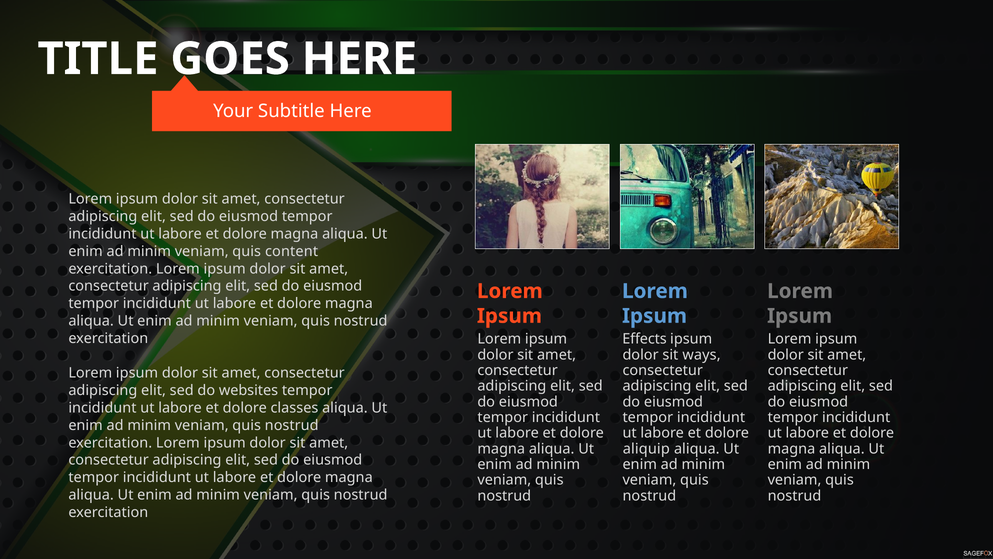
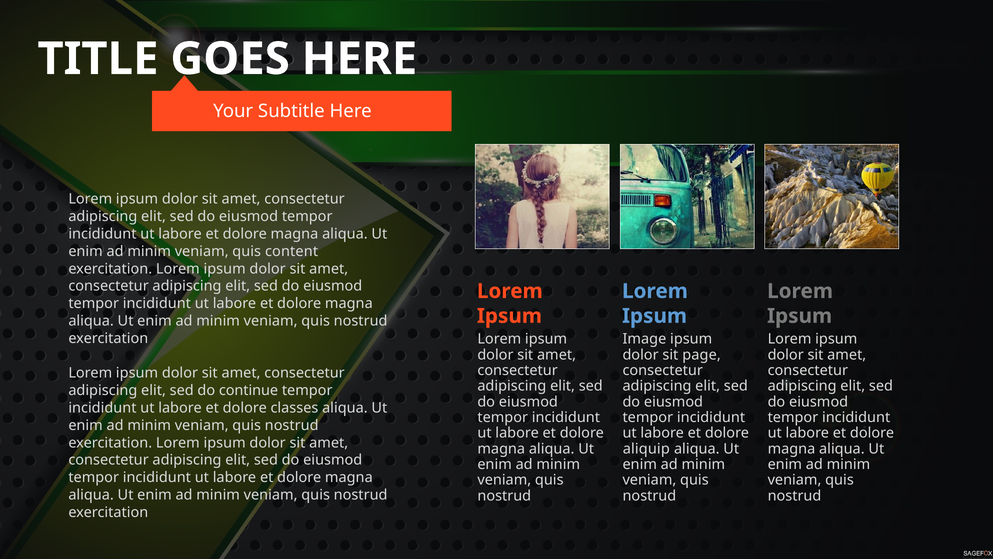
Effects: Effects -> Image
ways: ways -> page
websites: websites -> continue
